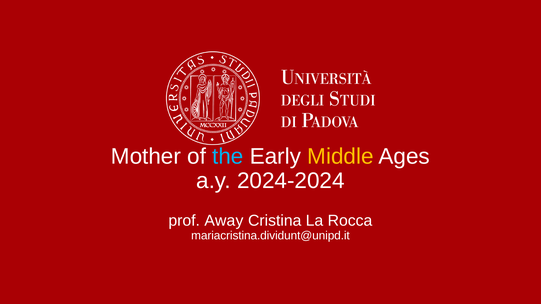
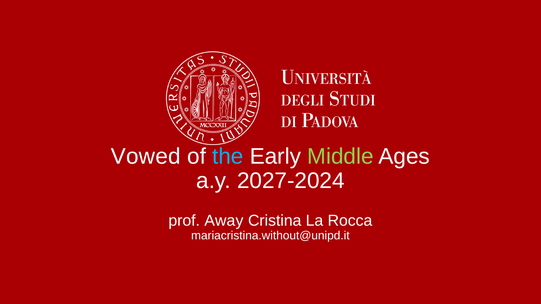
Mother: Mother -> Vowed
Middle colour: yellow -> light green
2024-2024: 2024-2024 -> 2027-2024
mariacristina.dividunt@unipd.it: mariacristina.dividunt@unipd.it -> mariacristina.without@unipd.it
